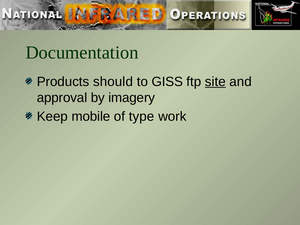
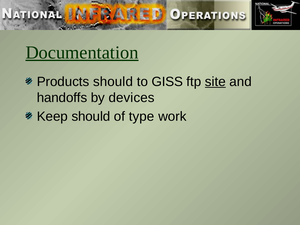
Documentation underline: none -> present
approval: approval -> handoffs
imagery: imagery -> devices
Keep mobile: mobile -> should
